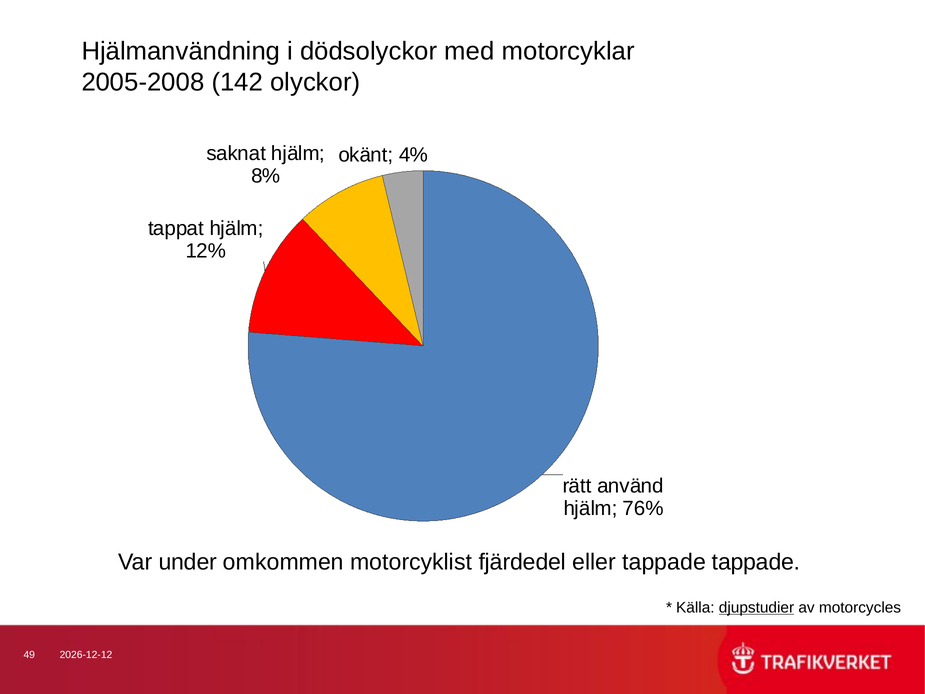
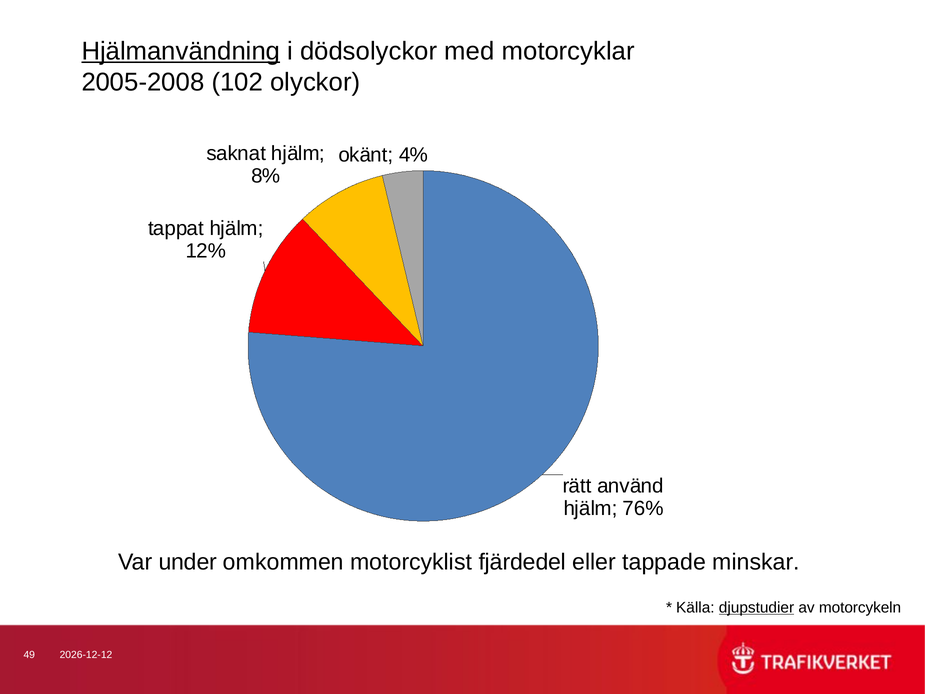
Hjälmanvändning underline: none -> present
142: 142 -> 102
tappade tappade: tappade -> minskar
motorcycles: motorcycles -> motorcykeln
